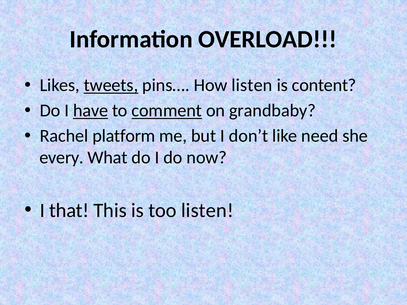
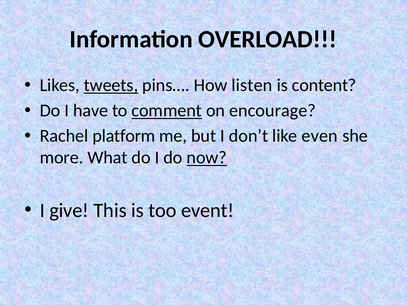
have underline: present -> none
grandbaby: grandbaby -> encourage
need: need -> even
every: every -> more
now underline: none -> present
that: that -> give
too listen: listen -> event
